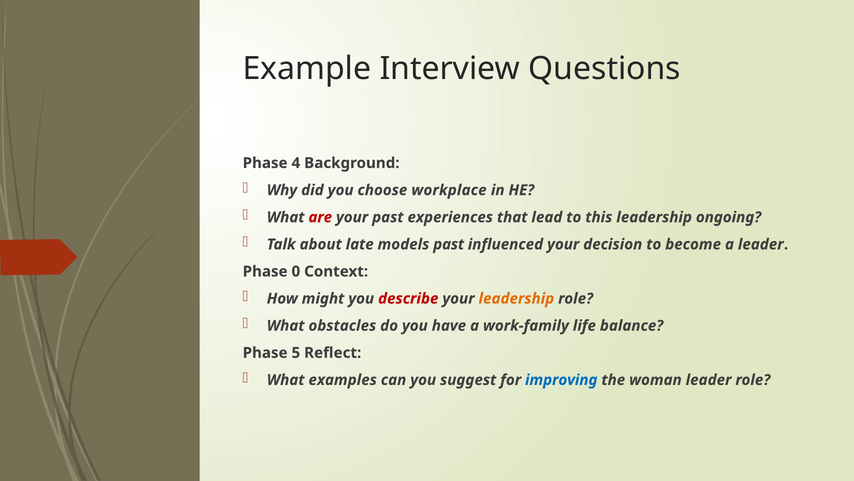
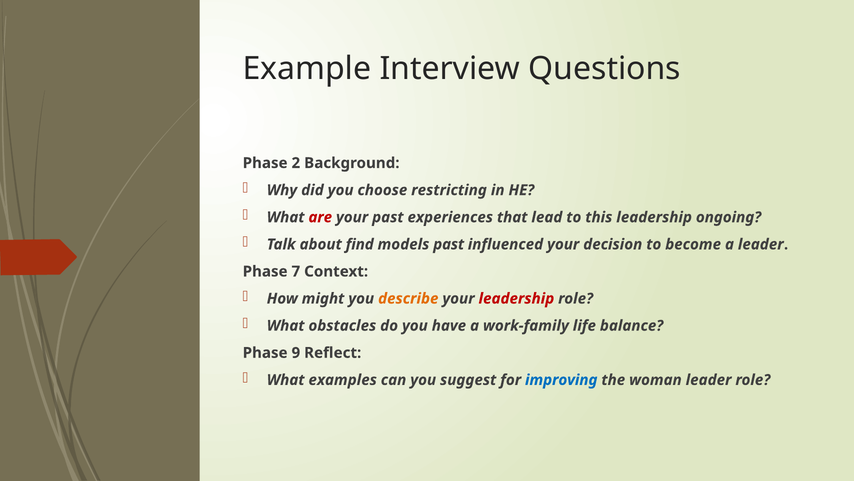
4: 4 -> 2
workplace: workplace -> restricting
late: late -> find
0: 0 -> 7
describe colour: red -> orange
leadership at (516, 298) colour: orange -> red
5: 5 -> 9
